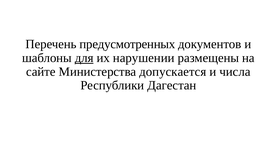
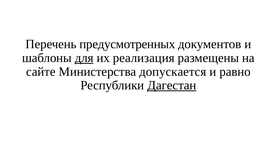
нарушении: нарушении -> реализация
числа: числа -> равно
Дагестан underline: none -> present
